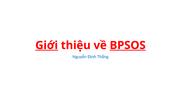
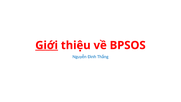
BPSOS underline: present -> none
